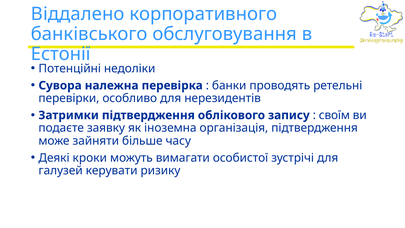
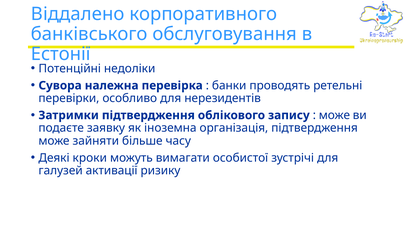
своїм at (334, 115): своїм -> може
керувати: керувати -> активації
